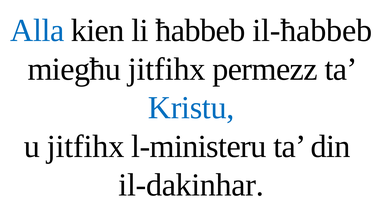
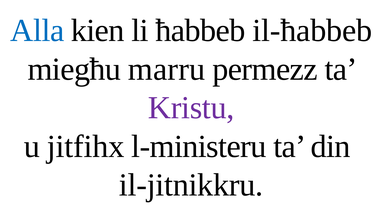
miegħu jitfihx: jitfihx -> marru
Kristu colour: blue -> purple
il-dakinhar: il-dakinhar -> il-jitnikkru
